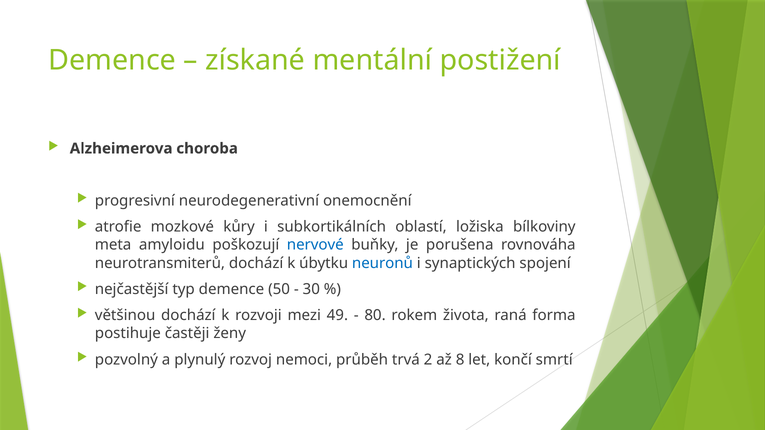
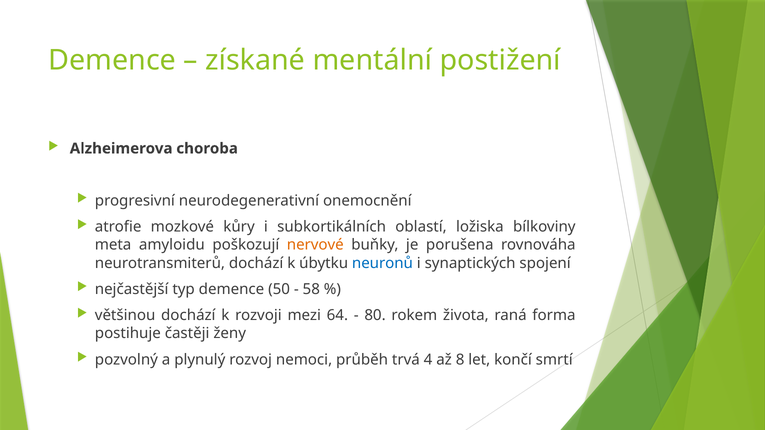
nervové colour: blue -> orange
30: 30 -> 58
49: 49 -> 64
2: 2 -> 4
